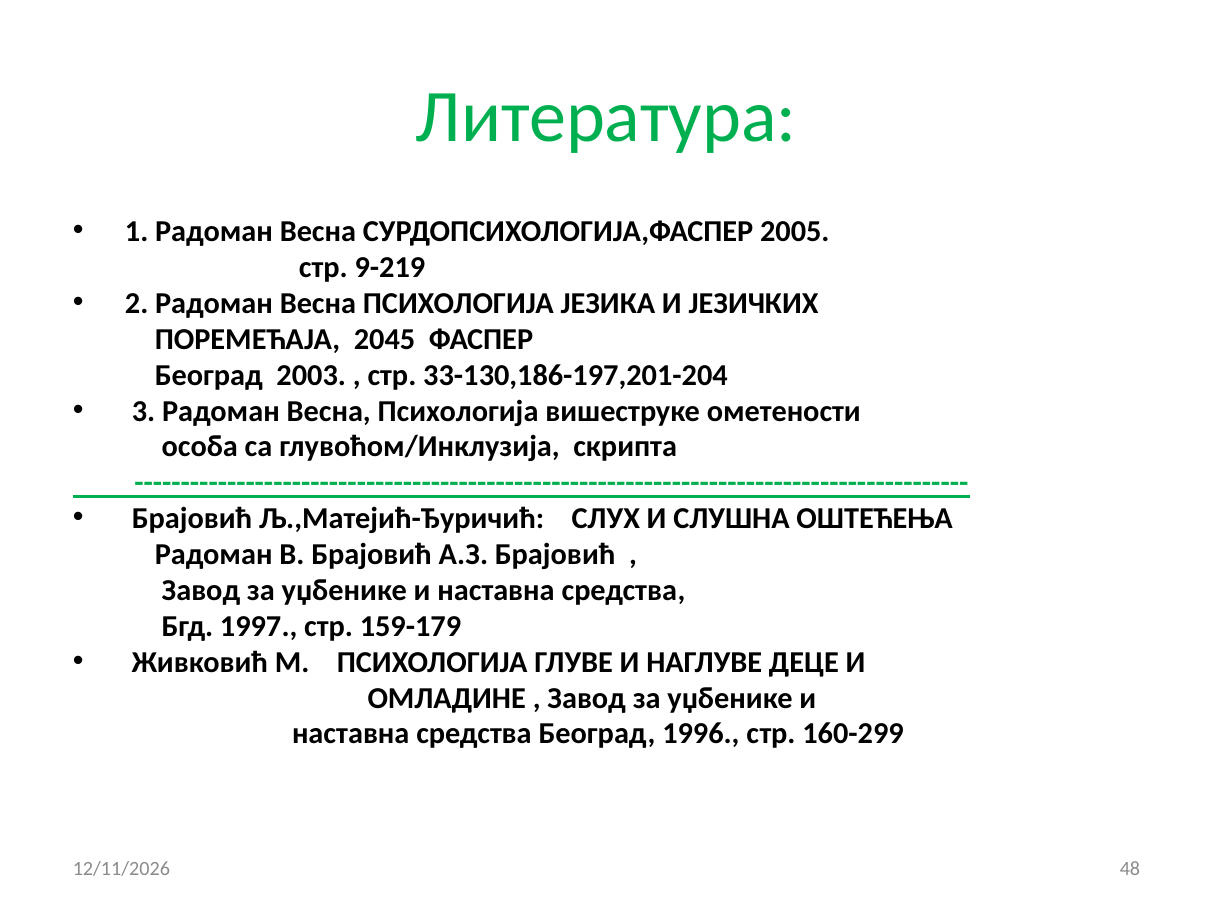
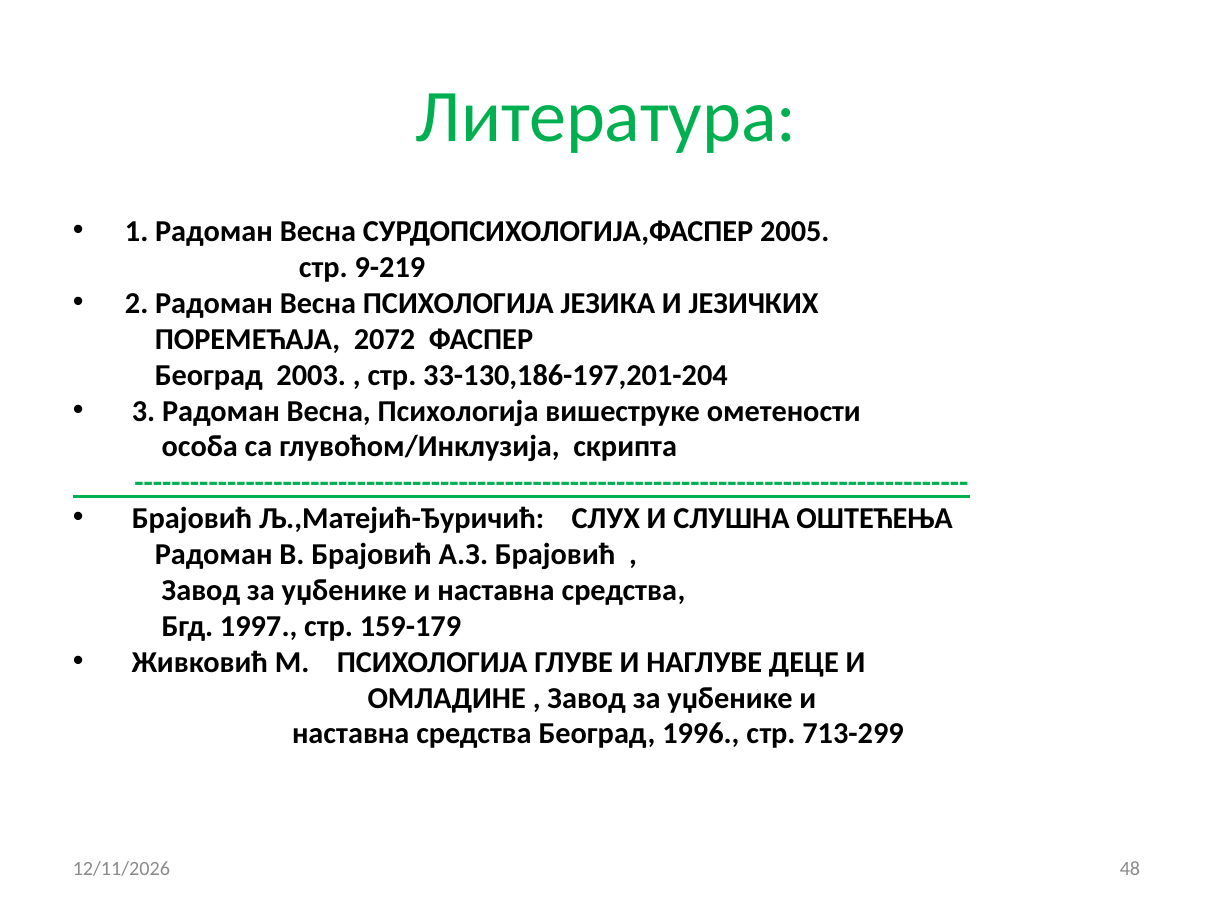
2045: 2045 -> 2072
160-299: 160-299 -> 713-299
